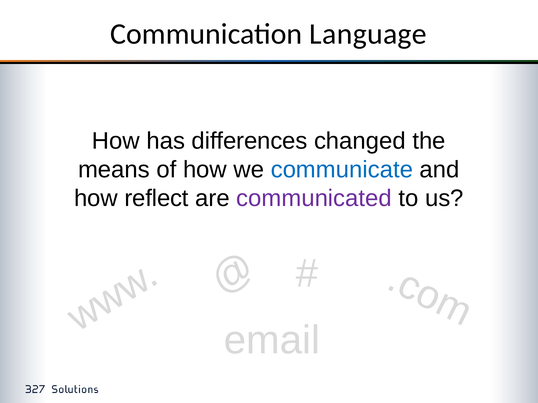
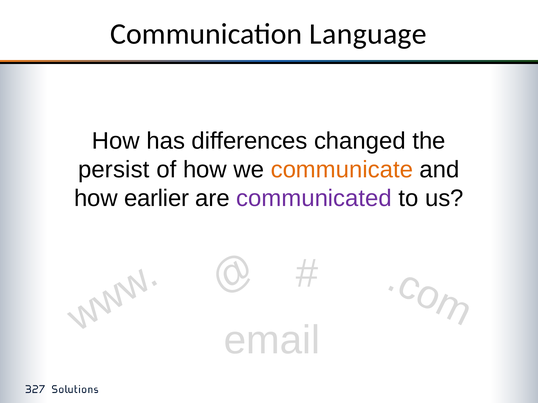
means: means -> persist
communicate colour: blue -> orange
reflect: reflect -> earlier
